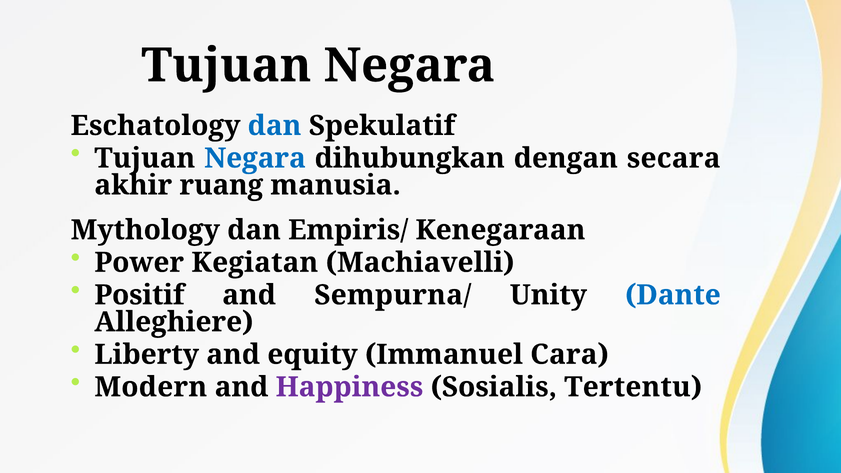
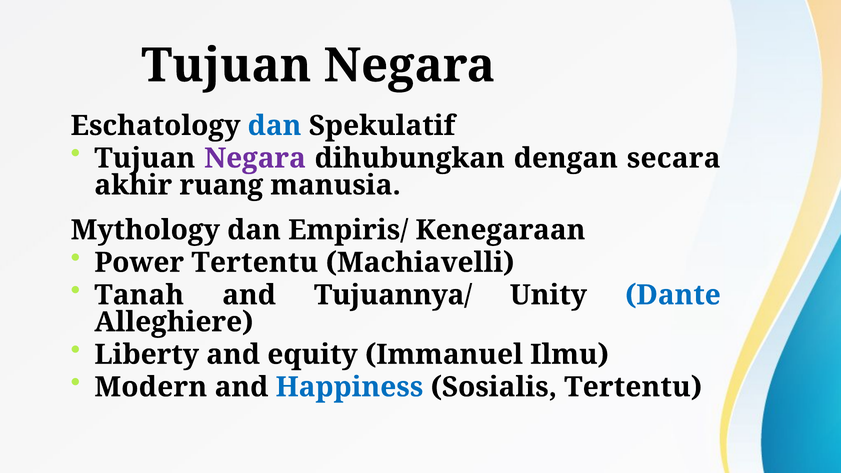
Negara at (255, 158) colour: blue -> purple
Power Kegiatan: Kegiatan -> Tertentu
Positif: Positif -> Tanah
Sempurna/: Sempurna/ -> Tujuannya/
Cara: Cara -> Ilmu
Happiness colour: purple -> blue
